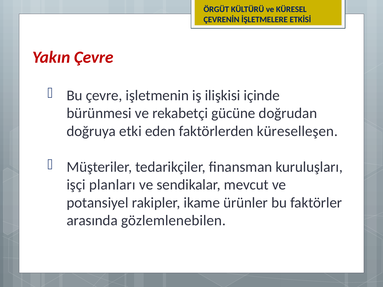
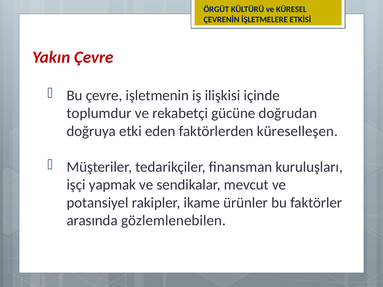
bürünmesi: bürünmesi -> toplumdur
planları: planları -> yapmak
